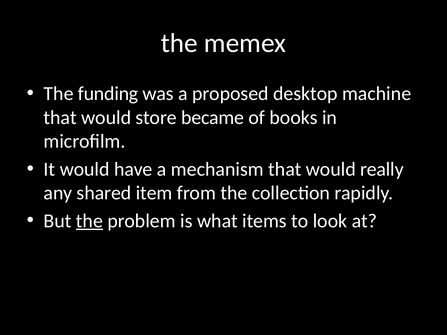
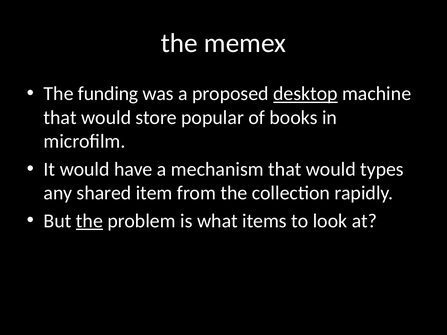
desktop underline: none -> present
became: became -> popular
really: really -> types
